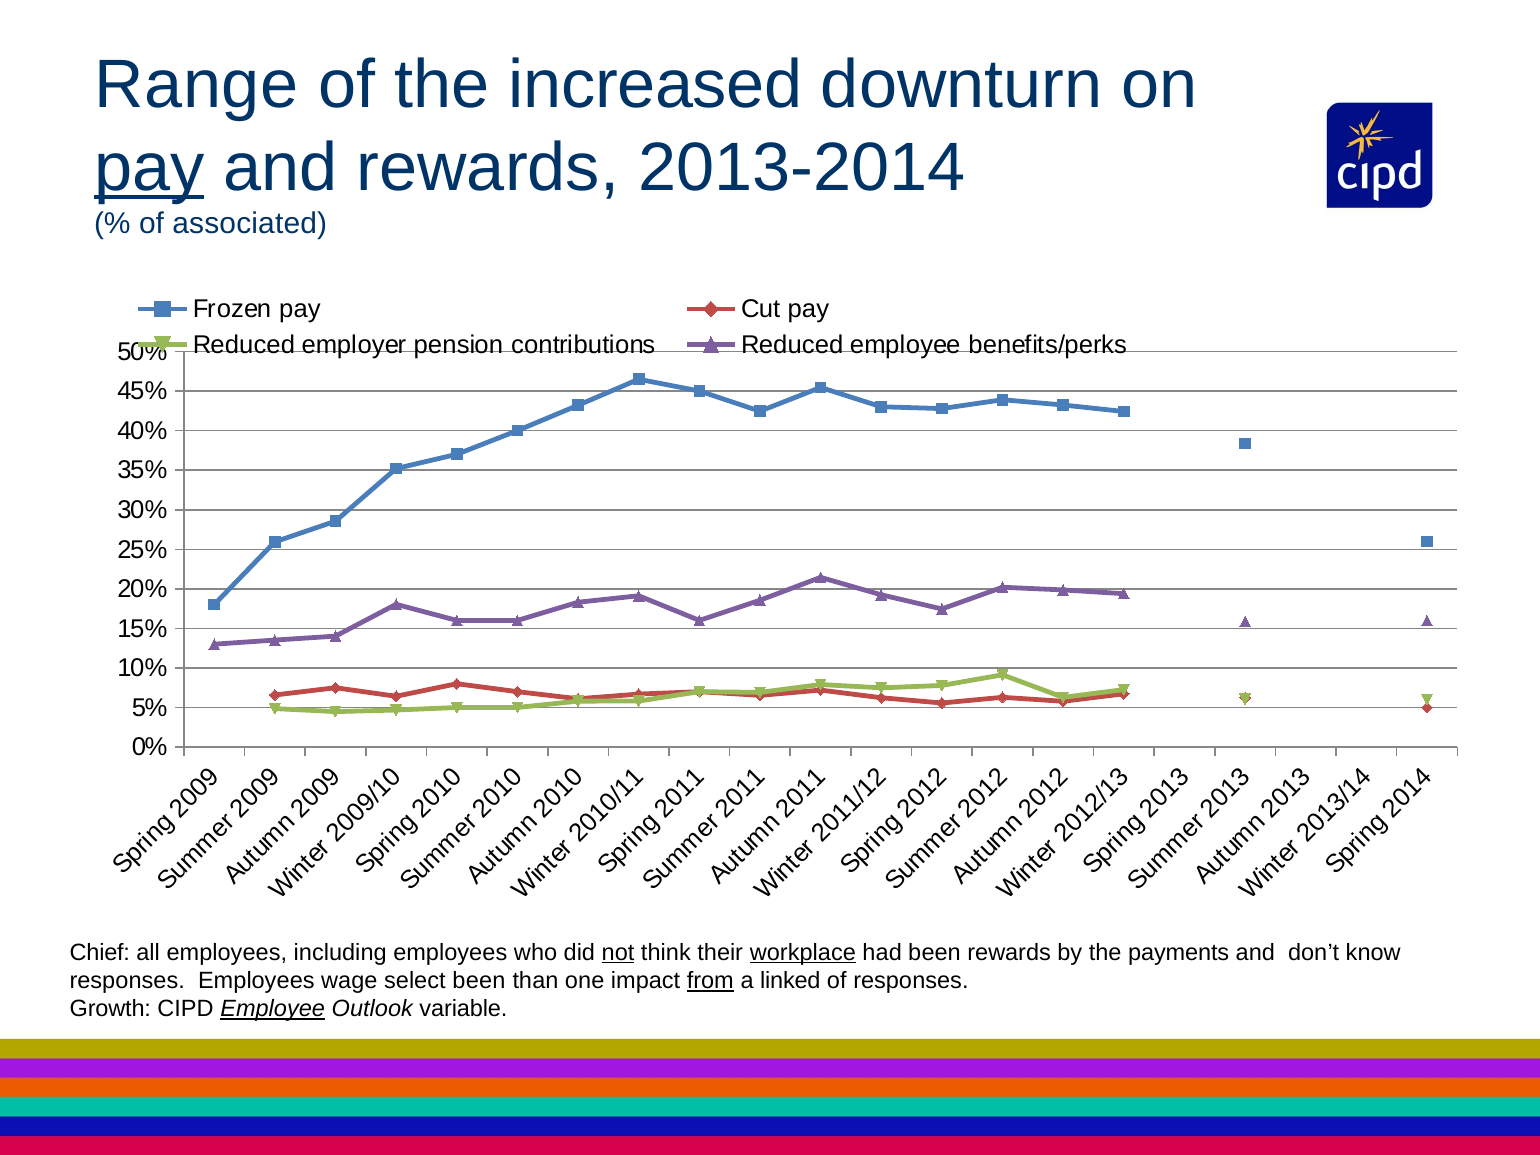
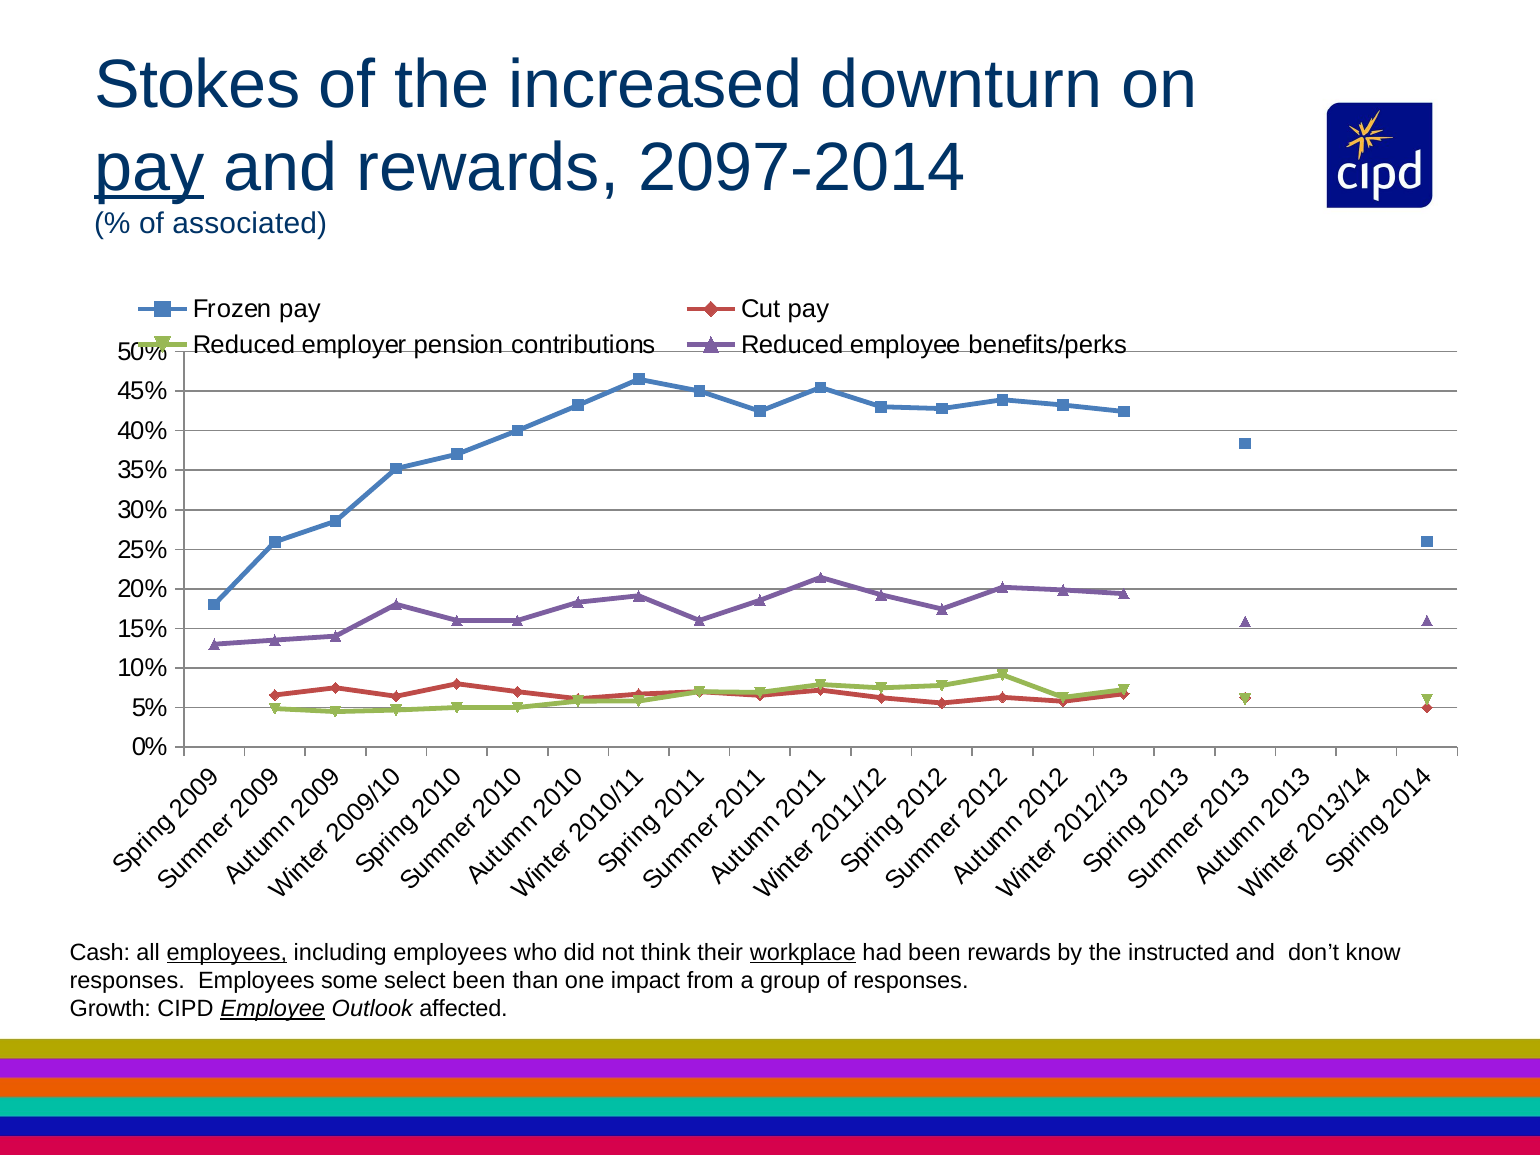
Range: Range -> Stokes
2013-2014: 2013-2014 -> 2097-2014
Chief: Chief -> Cash
employees at (227, 952) underline: none -> present
not underline: present -> none
payments: payments -> instructed
wage: wage -> some
from underline: present -> none
linked: linked -> group
variable: variable -> affected
